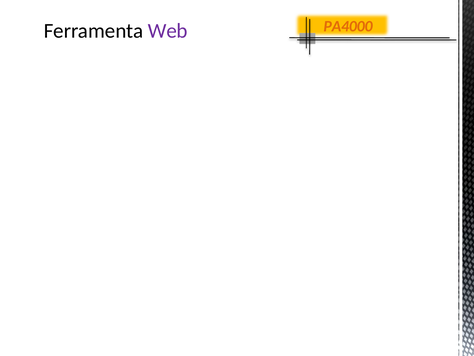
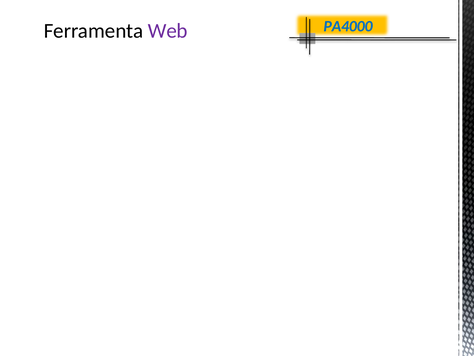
PA4000 colour: orange -> blue
